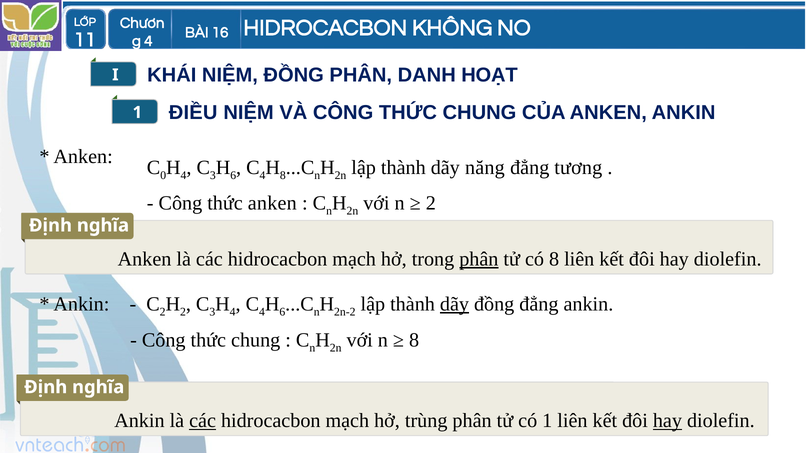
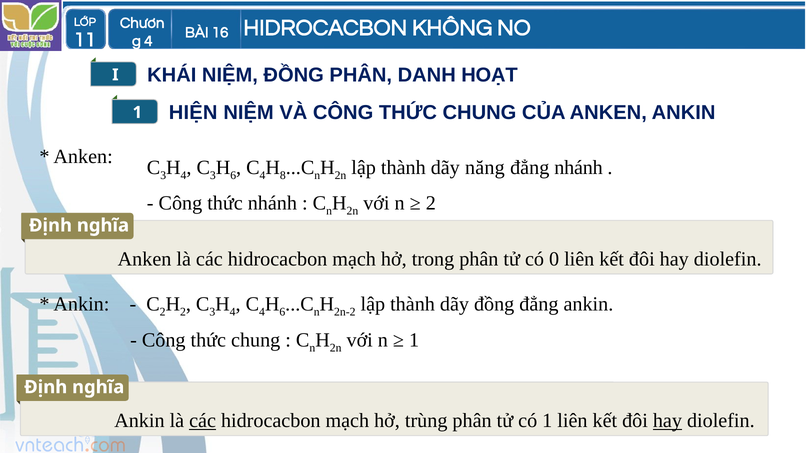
ĐIỀU: ĐIỀU -> HIỆN
0 at (163, 175): 0 -> 3
đẳng tương: tương -> nhánh
thức anken: anken -> nhánh
phân at (479, 259) underline: present -> none
có 8: 8 -> 0
dãy at (454, 304) underline: present -> none
8 at (414, 340): 8 -> 1
